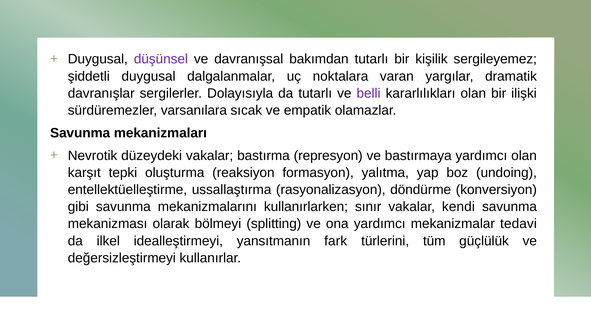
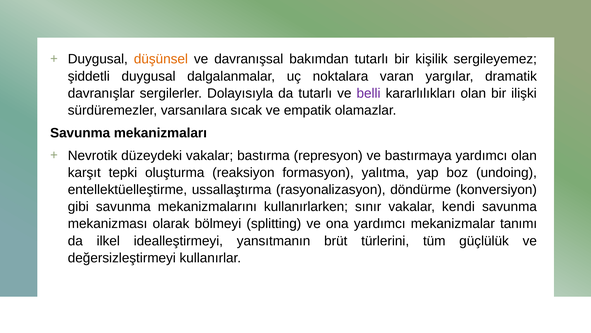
düşünsel colour: purple -> orange
tedavi: tedavi -> tanımı
fark: fark -> brüt
